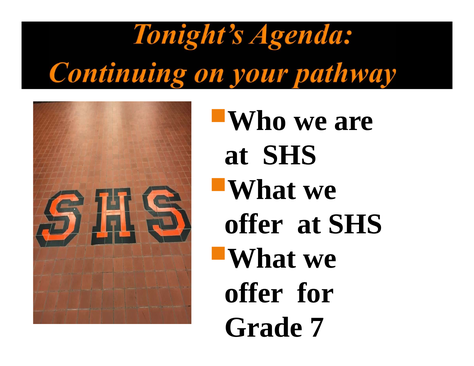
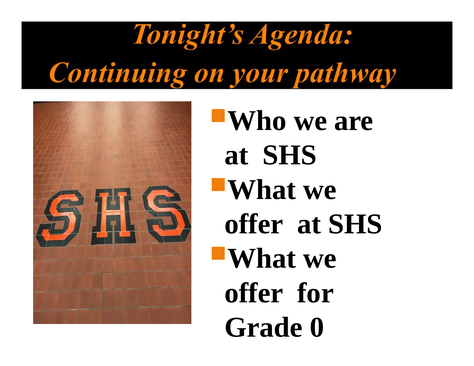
7: 7 -> 0
